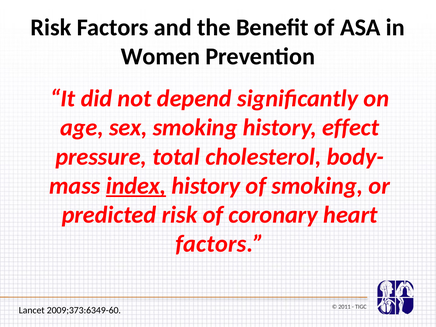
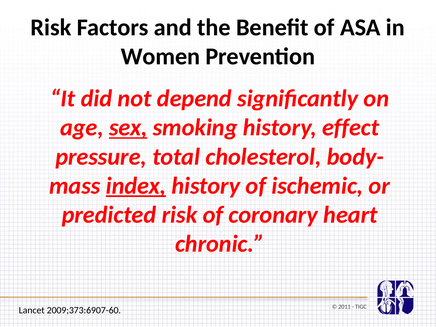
sex underline: none -> present
of smoking: smoking -> ischemic
factors at (220, 244): factors -> chronic
2009;373:6349-60: 2009;373:6349-60 -> 2009;373:6907-60
